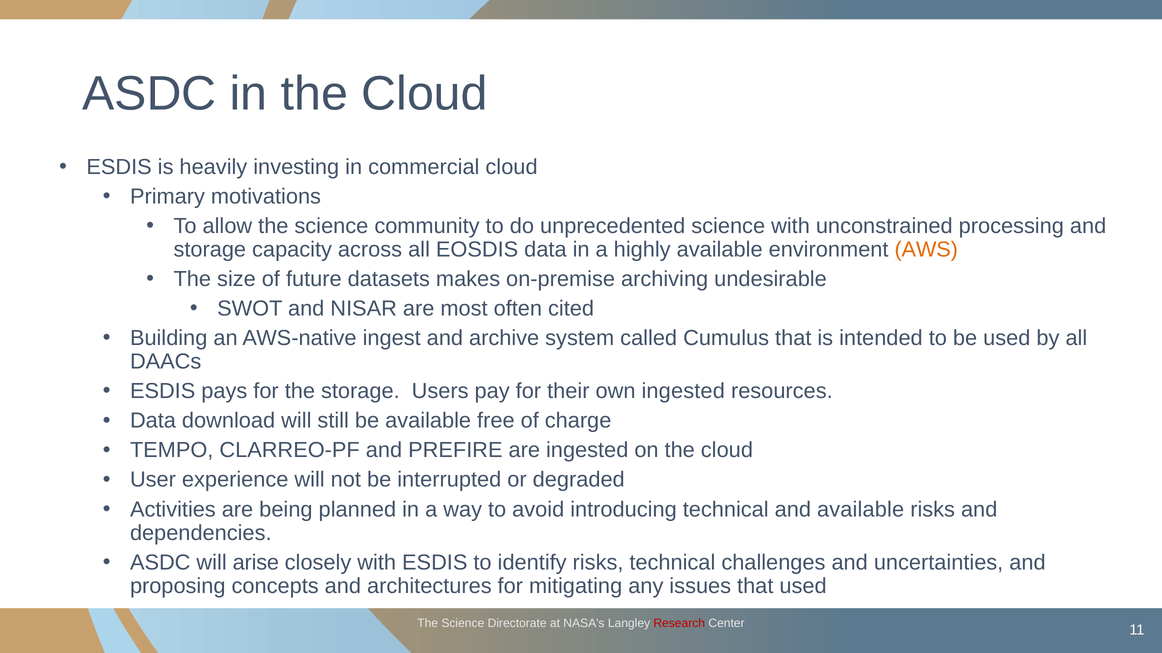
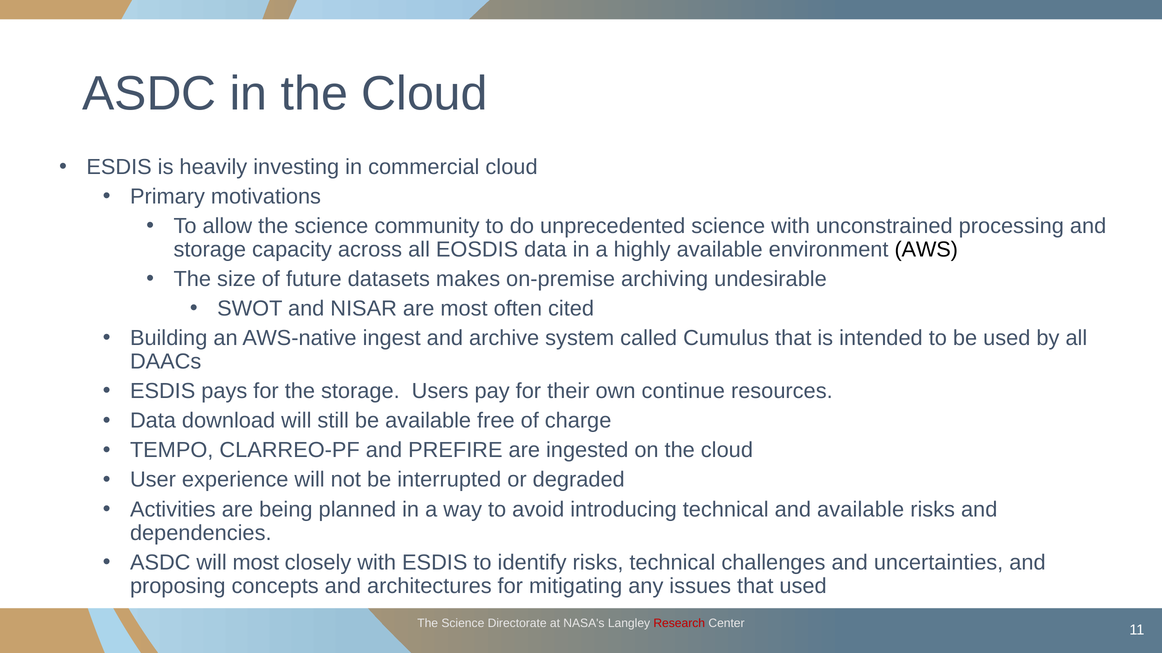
AWS colour: orange -> black
own ingested: ingested -> continue
will arise: arise -> most
